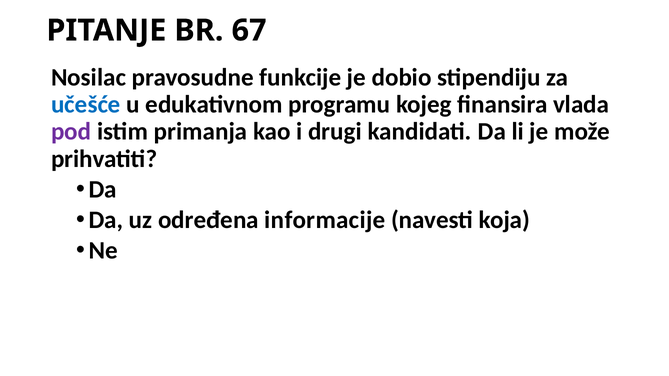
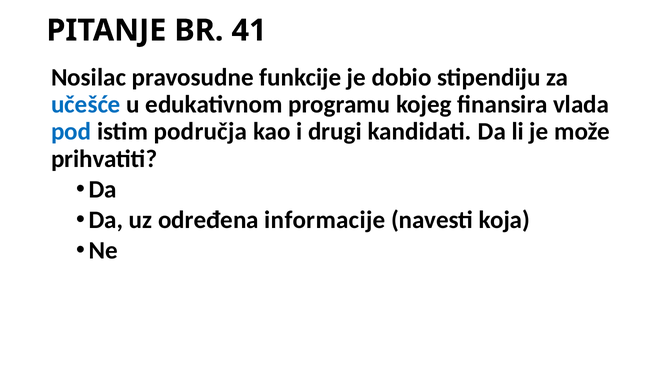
67: 67 -> 41
pod colour: purple -> blue
primanja: primanja -> područja
